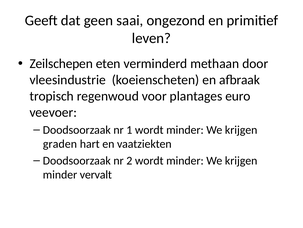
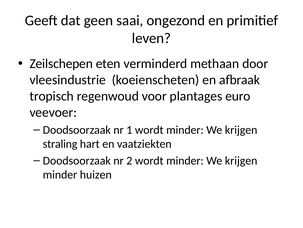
graden: graden -> straling
vervalt: vervalt -> huizen
